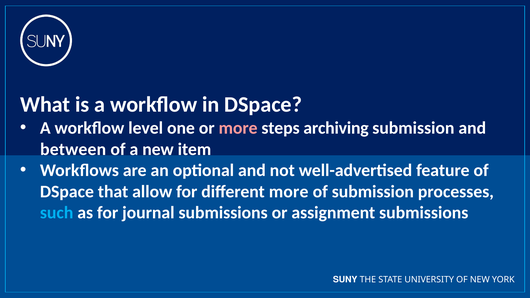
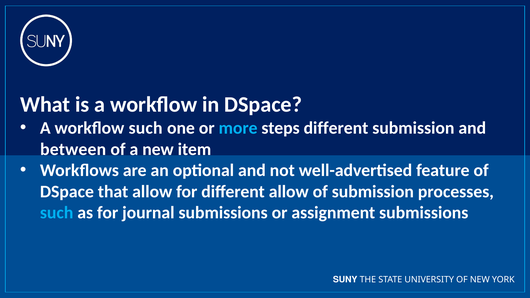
workflow level: level -> such
more at (238, 128) colour: pink -> light blue
steps archiving: archiving -> different
different more: more -> allow
